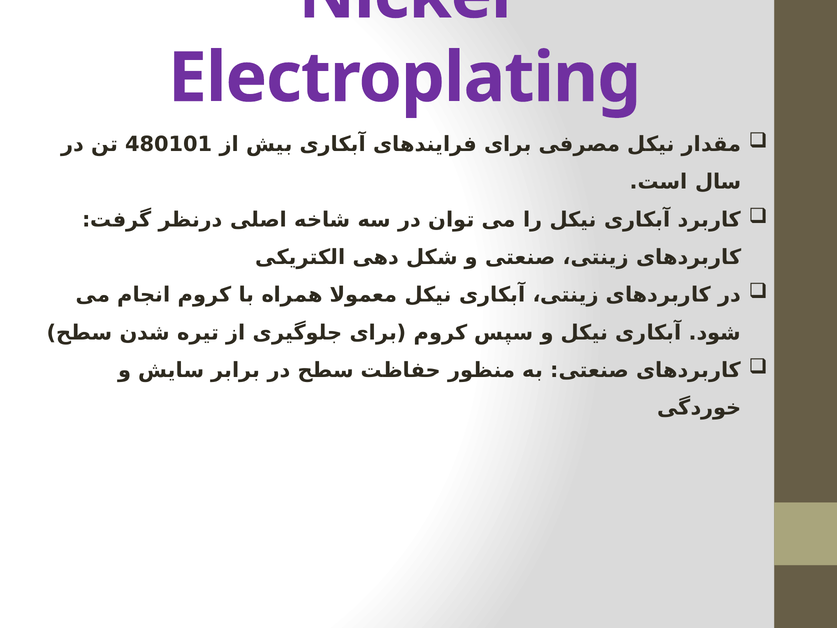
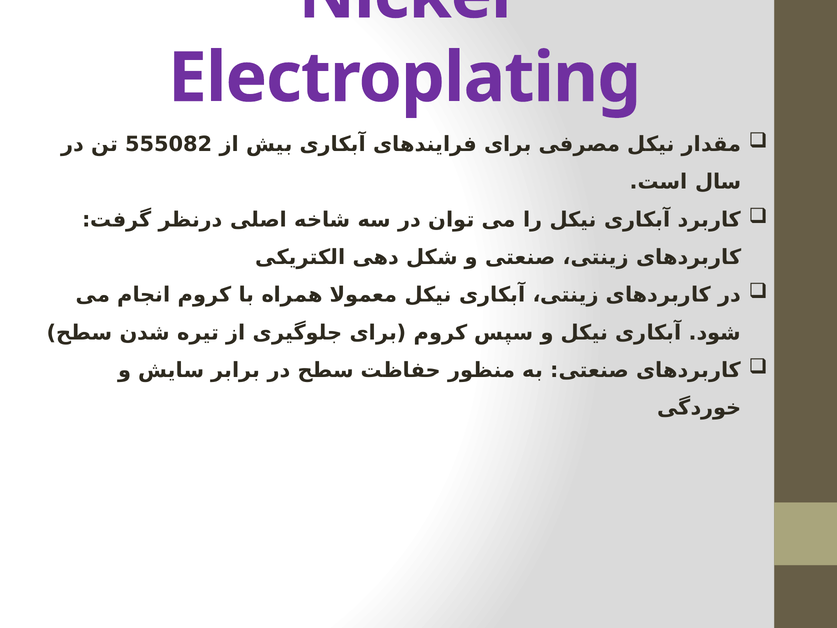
480101: 480101 -> 555082
